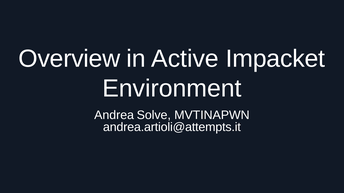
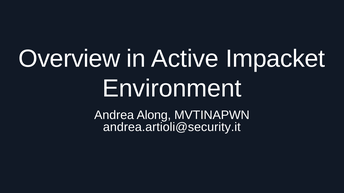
Solve: Solve -> Along
andrea.artioli@attempts.it: andrea.artioli@attempts.it -> andrea.artioli@security.it
